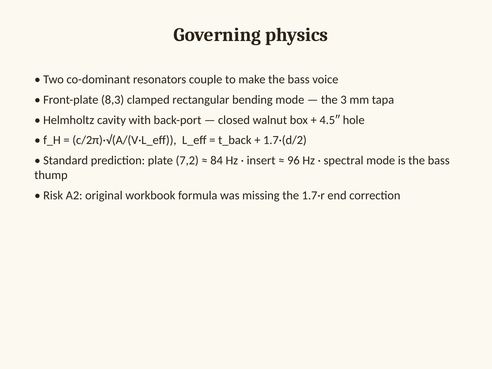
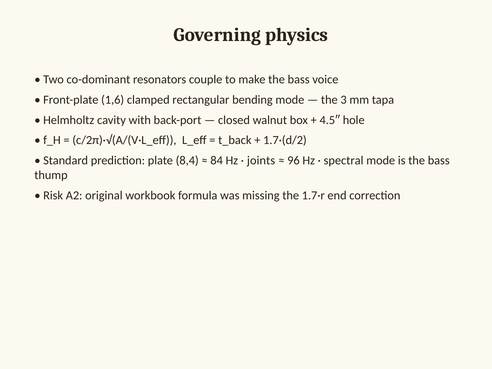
8,3: 8,3 -> 1,6
7,2: 7,2 -> 8,4
insert: insert -> joints
